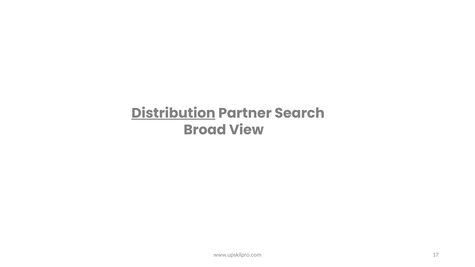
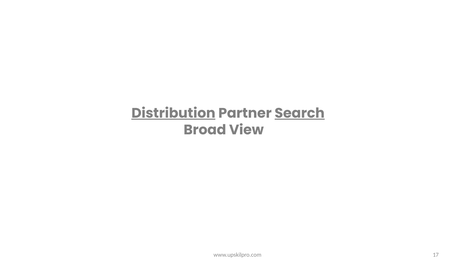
Search underline: none -> present
